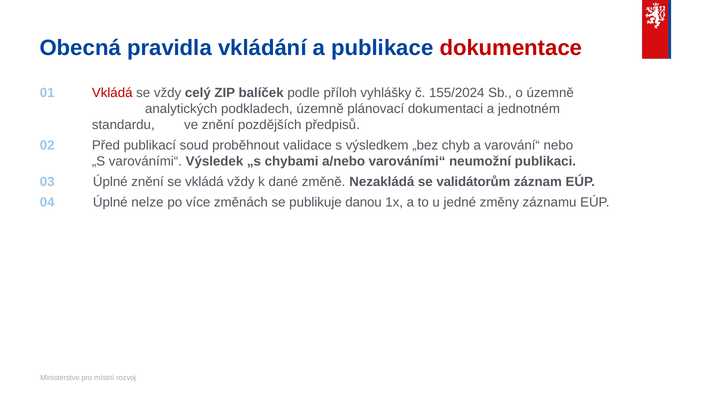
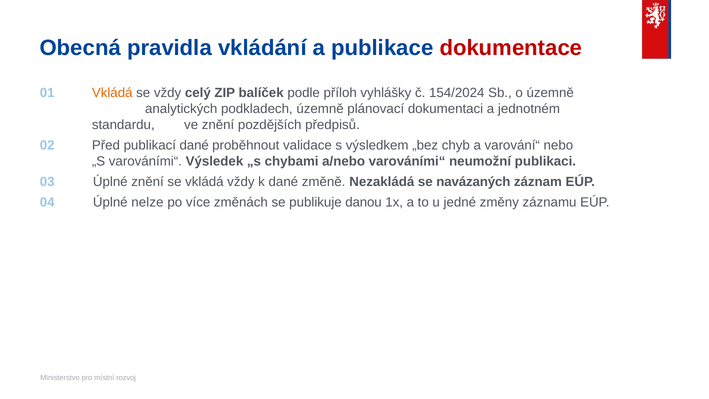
Vkládá at (112, 93) colour: red -> orange
155/2024: 155/2024 -> 154/2024
publikací soud: soud -> dané
validátorům: validátorům -> navázaných
